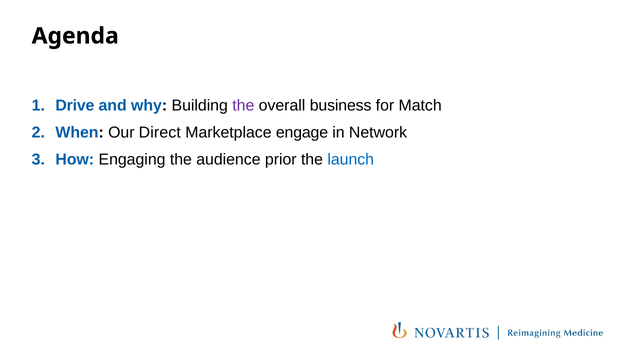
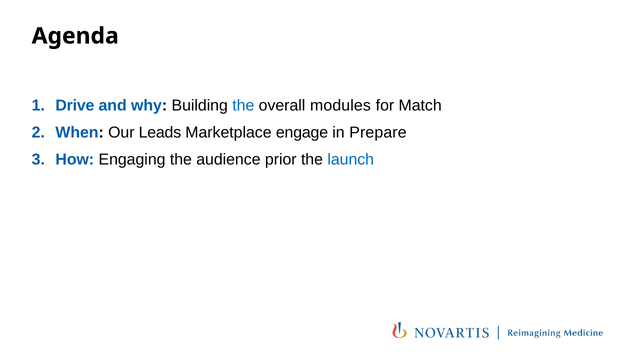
the at (243, 106) colour: purple -> blue
business: business -> modules
Direct: Direct -> Leads
Network: Network -> Prepare
